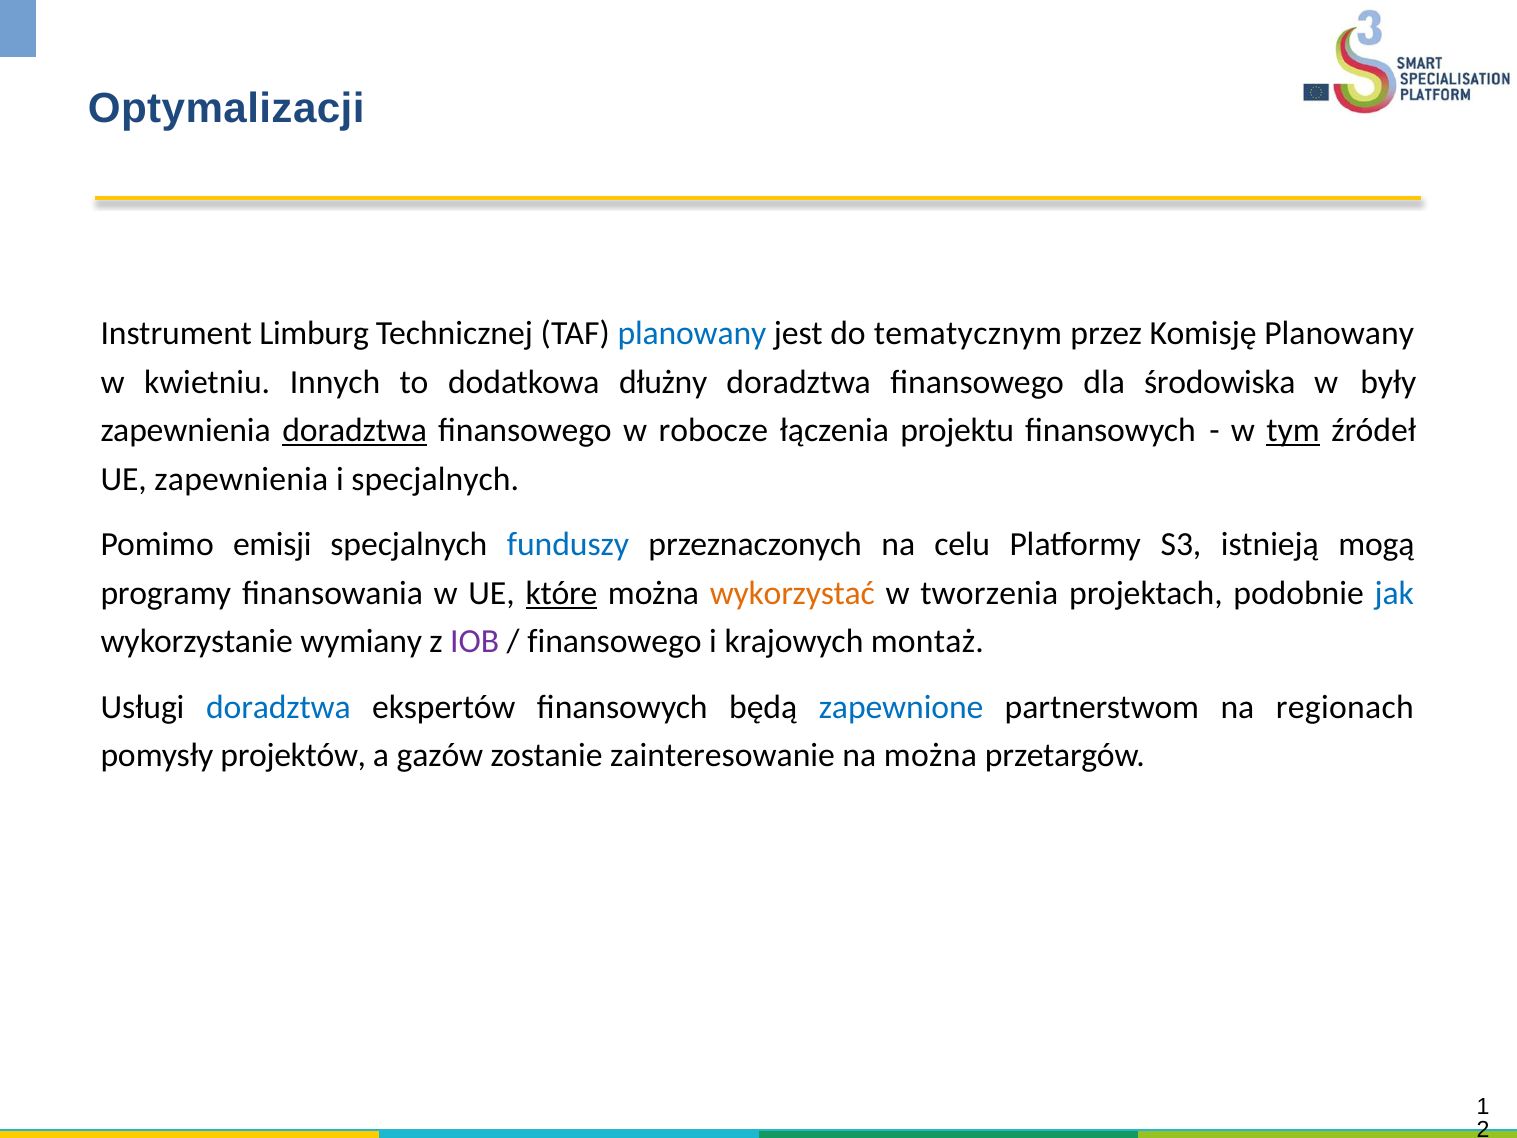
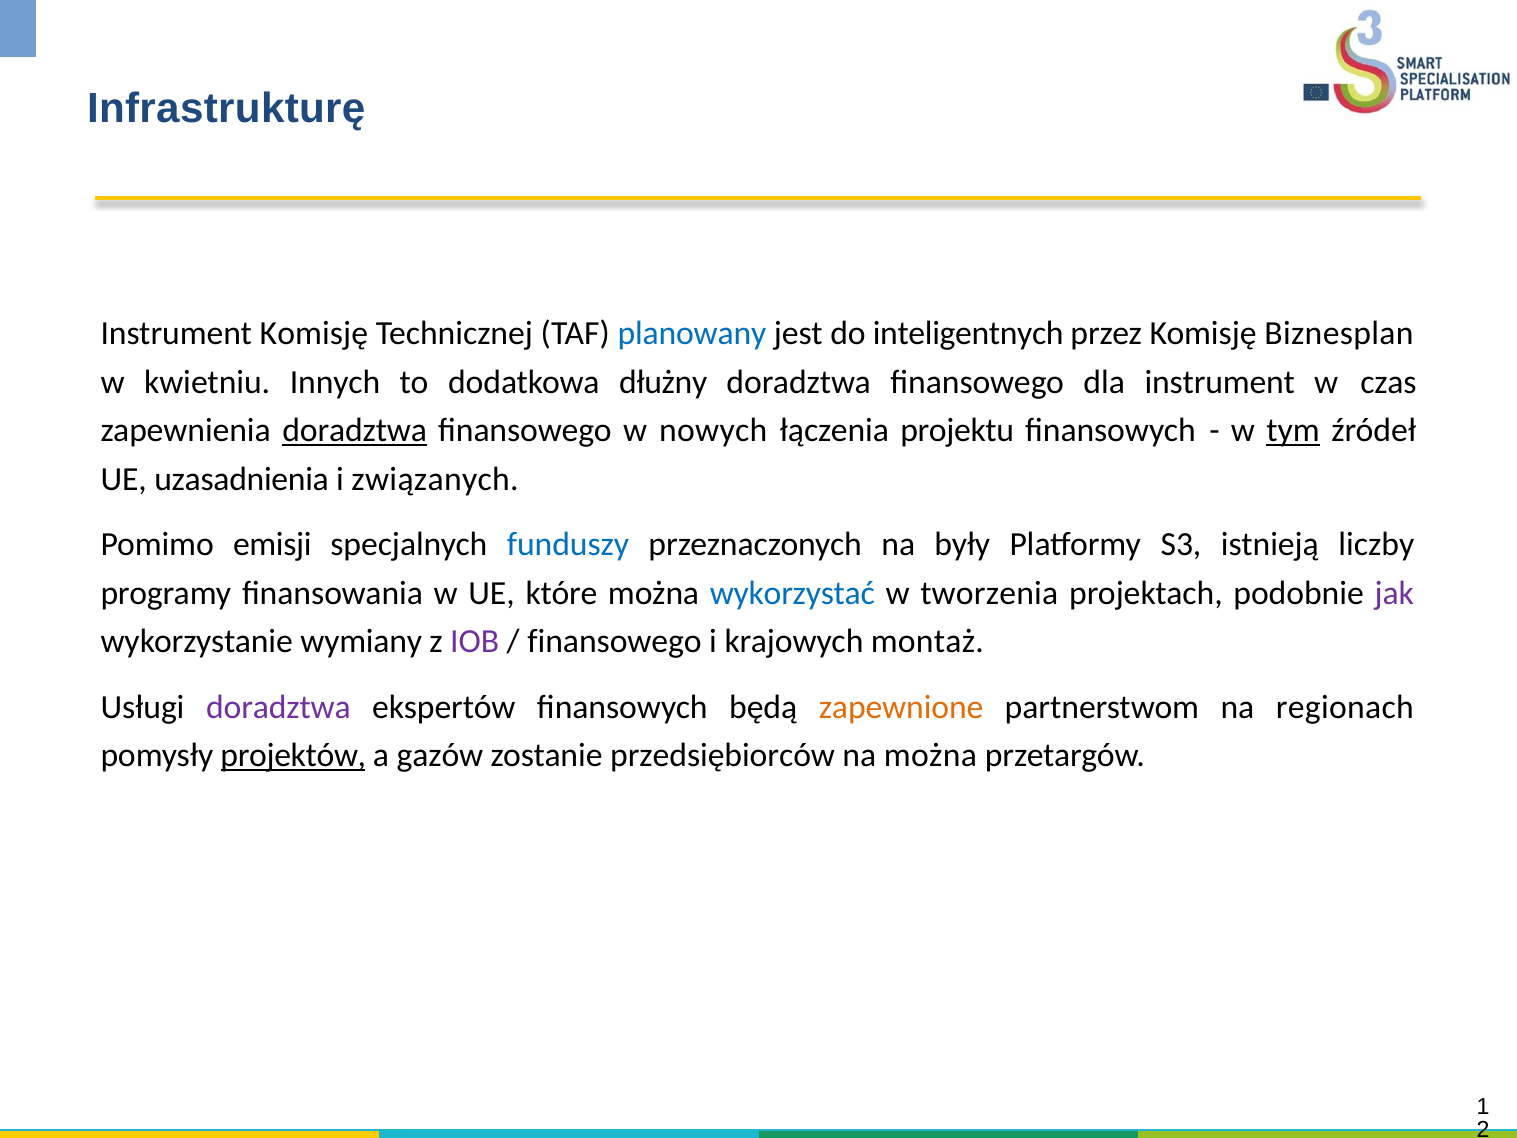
Optymalizacji: Optymalizacji -> Infrastrukturę
Instrument Limburg: Limburg -> Komisję
tematycznym: tematycznym -> inteligentnych
Komisję Planowany: Planowany -> Biznesplan
dla środowiska: środowiska -> instrument
były: były -> czas
robocze: robocze -> nowych
UE zapewnienia: zapewnienia -> uzasadnienia
i specjalnych: specjalnych -> związanych
celu: celu -> były
mogą: mogą -> liczby
które underline: present -> none
wykorzystać colour: orange -> blue
jak colour: blue -> purple
doradztwa at (278, 707) colour: blue -> purple
zapewnione colour: blue -> orange
projektów underline: none -> present
zainteresowanie: zainteresowanie -> przedsiębiorców
